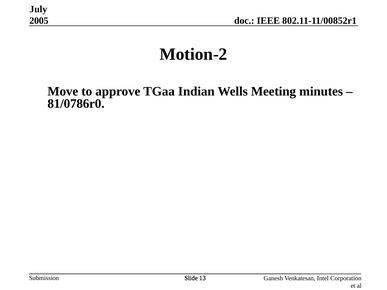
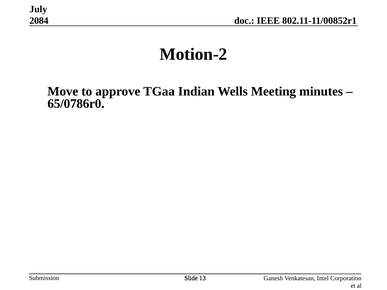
2005: 2005 -> 2084
81/0786r0: 81/0786r0 -> 65/0786r0
